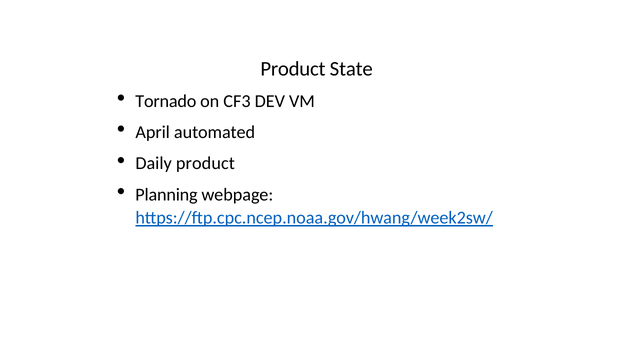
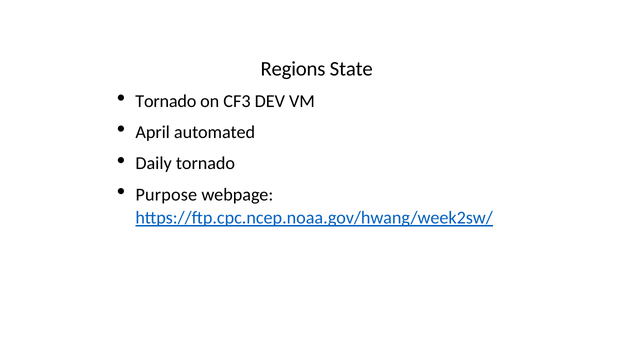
Product at (293, 69): Product -> Regions
Daily product: product -> tornado
Planning: Planning -> Purpose
